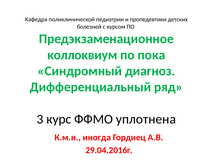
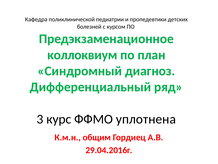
пока: пока -> план
иногда: иногда -> общим
